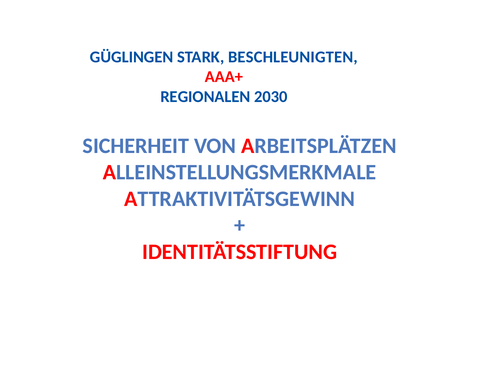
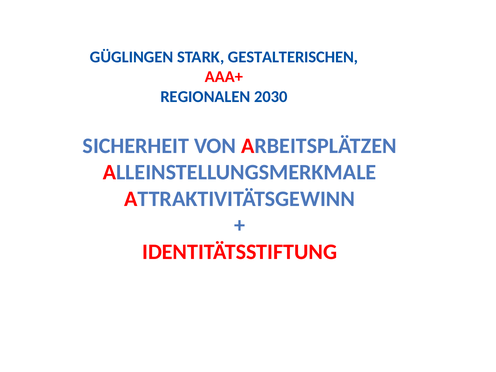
BESCHLEUNIGTEN: BESCHLEUNIGTEN -> GESTALTERISCHEN
